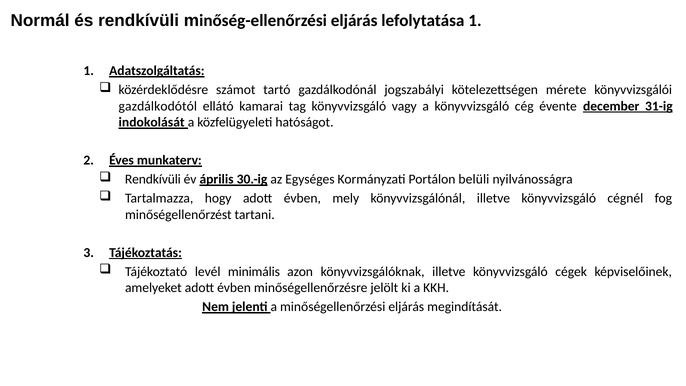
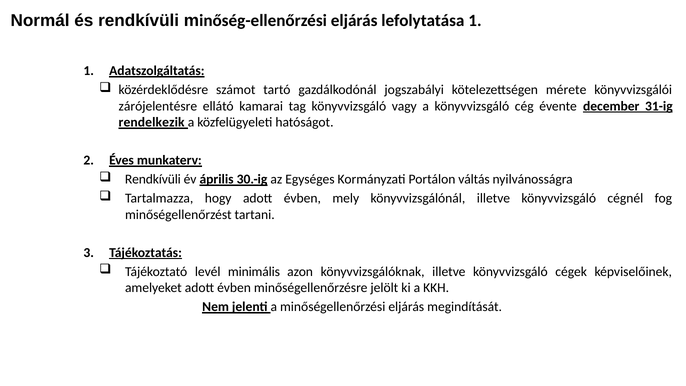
gazdálkodótól: gazdálkodótól -> zárójelentésre
indokolását: indokolását -> rendelkezik
belüli: belüli -> váltás
